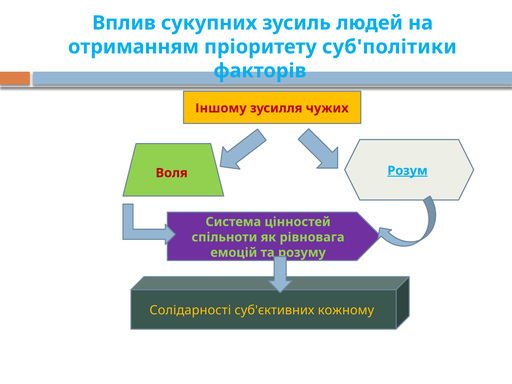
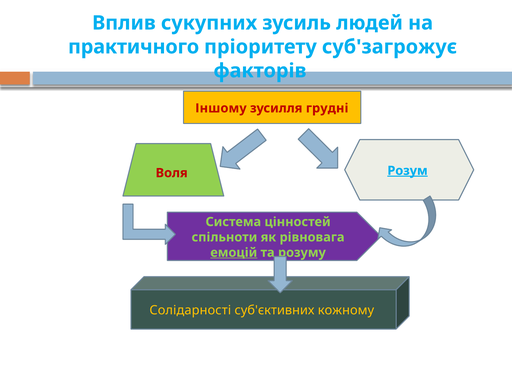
отриманням: отриманням -> практичного
суб'політики: суб'політики -> суб'загрожує
чужих: чужих -> грудні
емоцій underline: none -> present
